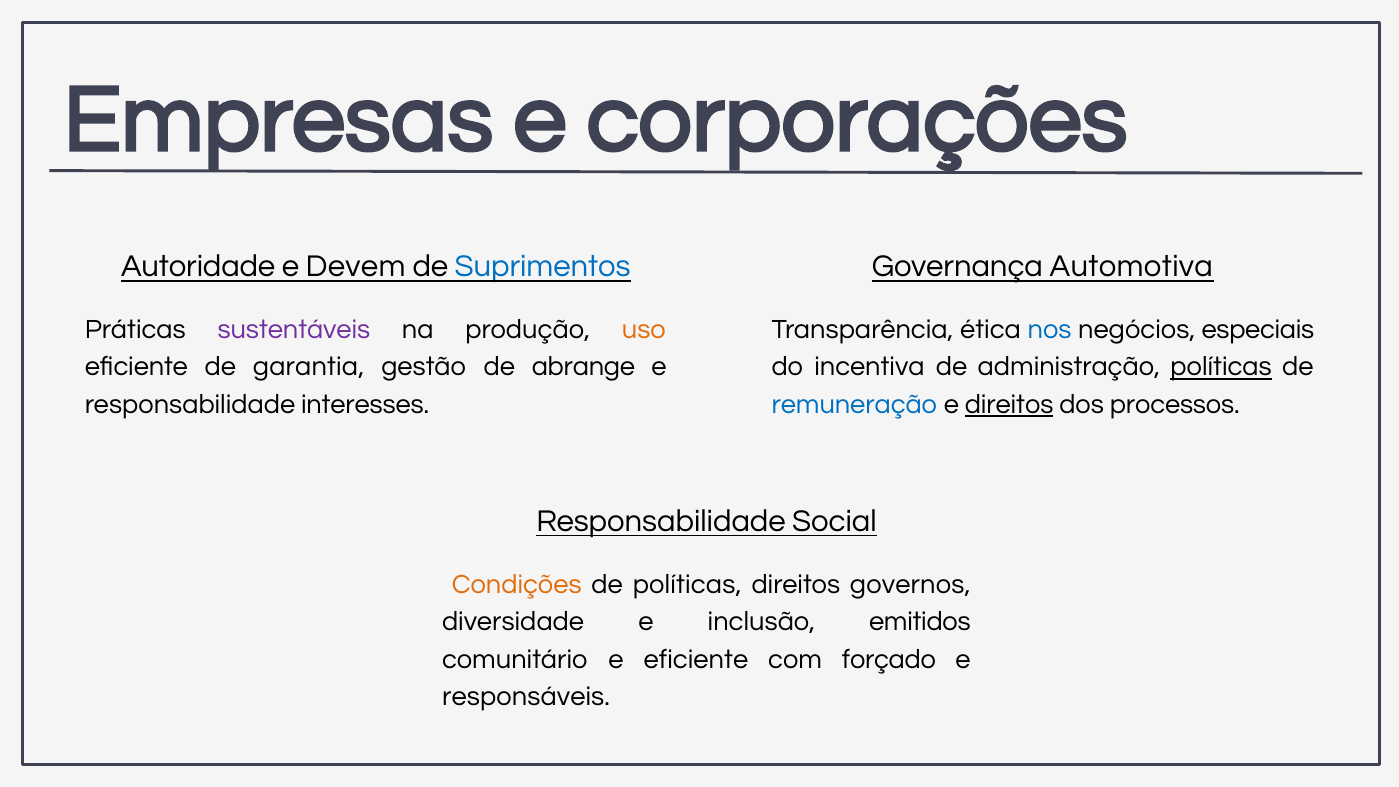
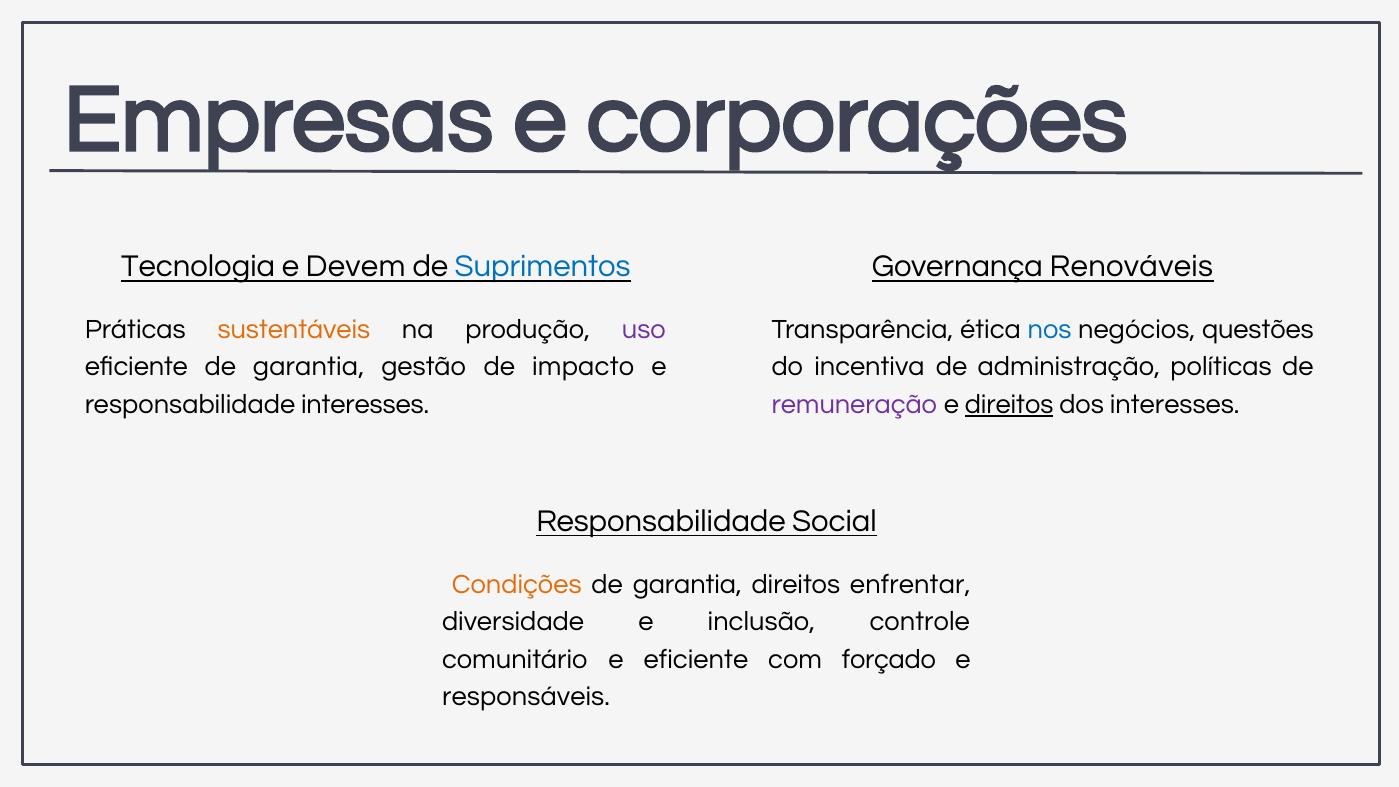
Autoridade: Autoridade -> Tecnologia
Automotiva: Automotiva -> Renováveis
sustentáveis colour: purple -> orange
uso colour: orange -> purple
especiais: especiais -> questões
abrange: abrange -> impacto
políticas at (1221, 367) underline: present -> none
remuneração colour: blue -> purple
dos processos: processos -> interesses
políticas at (687, 584): políticas -> garantia
governos: governos -> enfrentar
emitidos: emitidos -> controle
